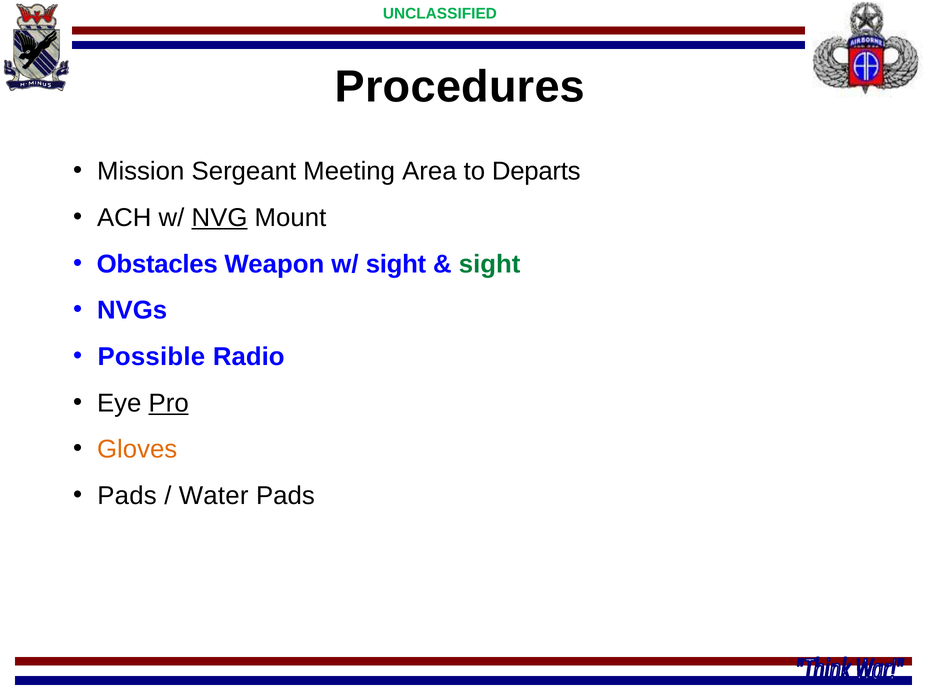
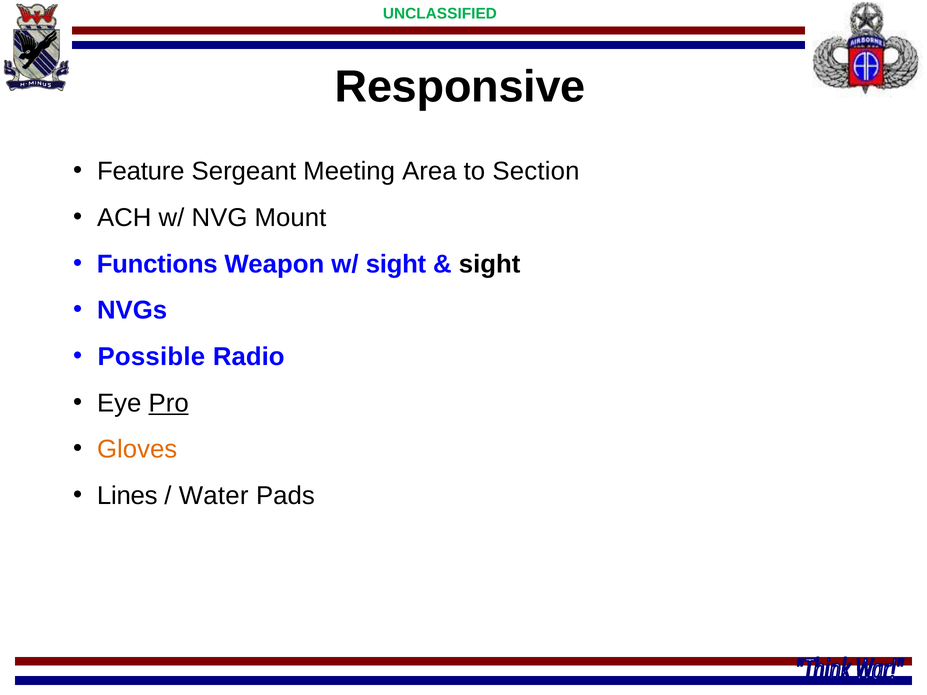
Procedures: Procedures -> Responsive
Mission: Mission -> Feature
Departs: Departs -> Section
NVG underline: present -> none
Obstacles: Obstacles -> Functions
sight at (490, 264) colour: green -> black
Pads at (127, 496): Pads -> Lines
